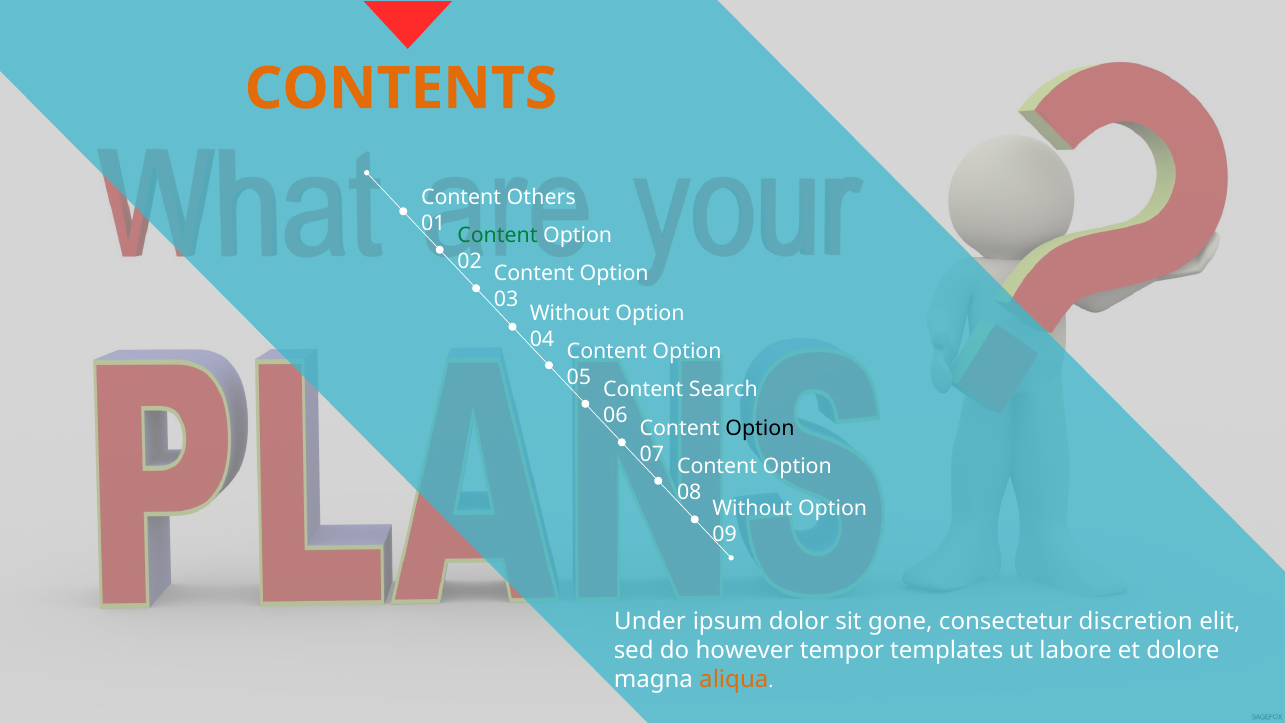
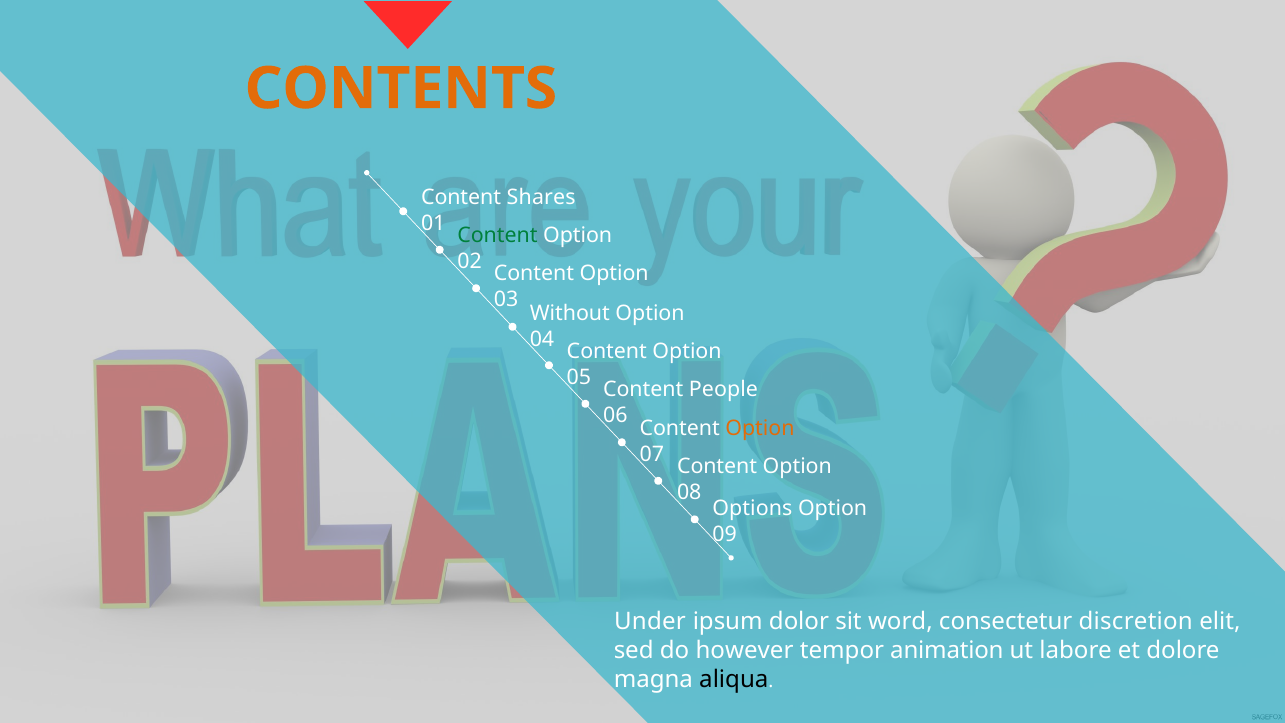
Others: Others -> Shares
Search: Search -> People
Option at (760, 428) colour: black -> orange
Without at (752, 508): Without -> Options
gone: gone -> word
templates: templates -> animation
aliqua colour: orange -> black
